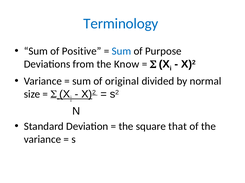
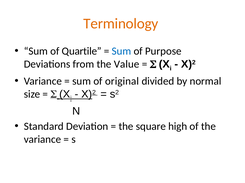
Terminology colour: blue -> orange
Positive: Positive -> Quartile
Know: Know -> Value
that: that -> high
